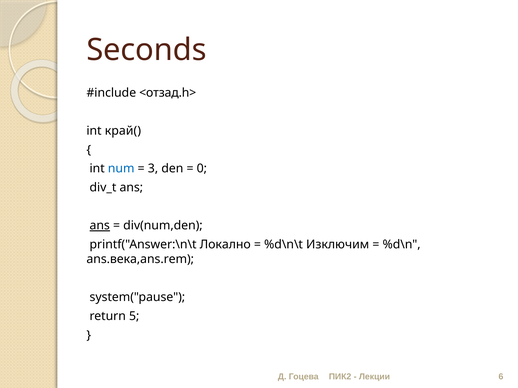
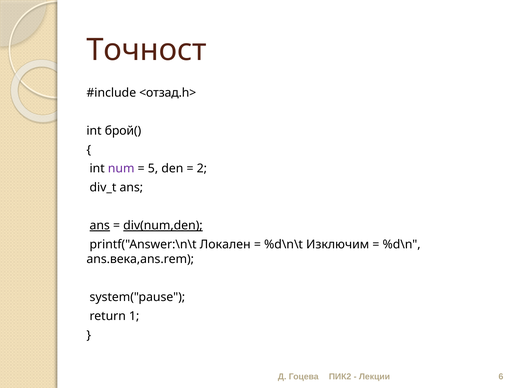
Seconds: Seconds -> Точност
край(: край( -> брой(
num colour: blue -> purple
3: 3 -> 5
0: 0 -> 2
div(num,den underline: none -> present
Локално: Локално -> Локален
5: 5 -> 1
